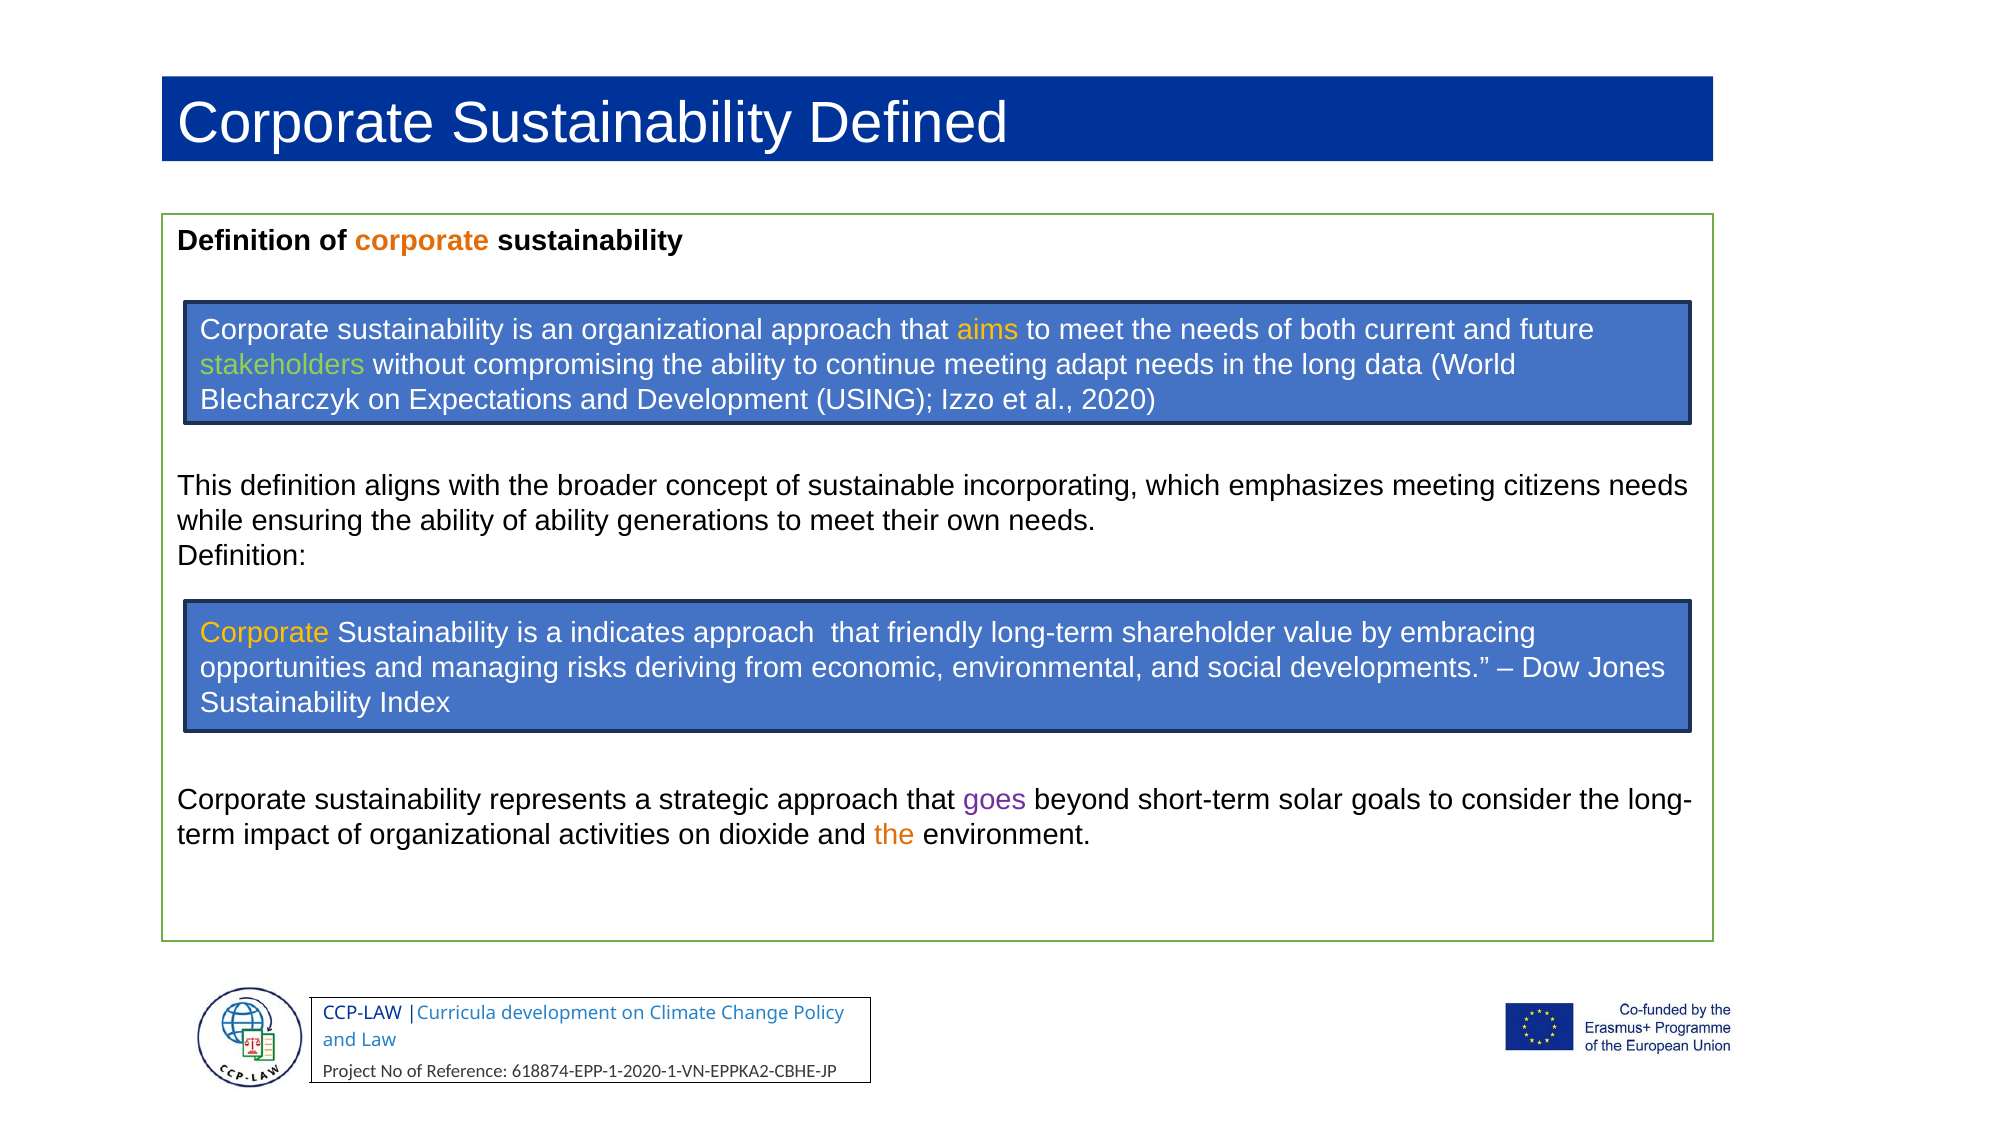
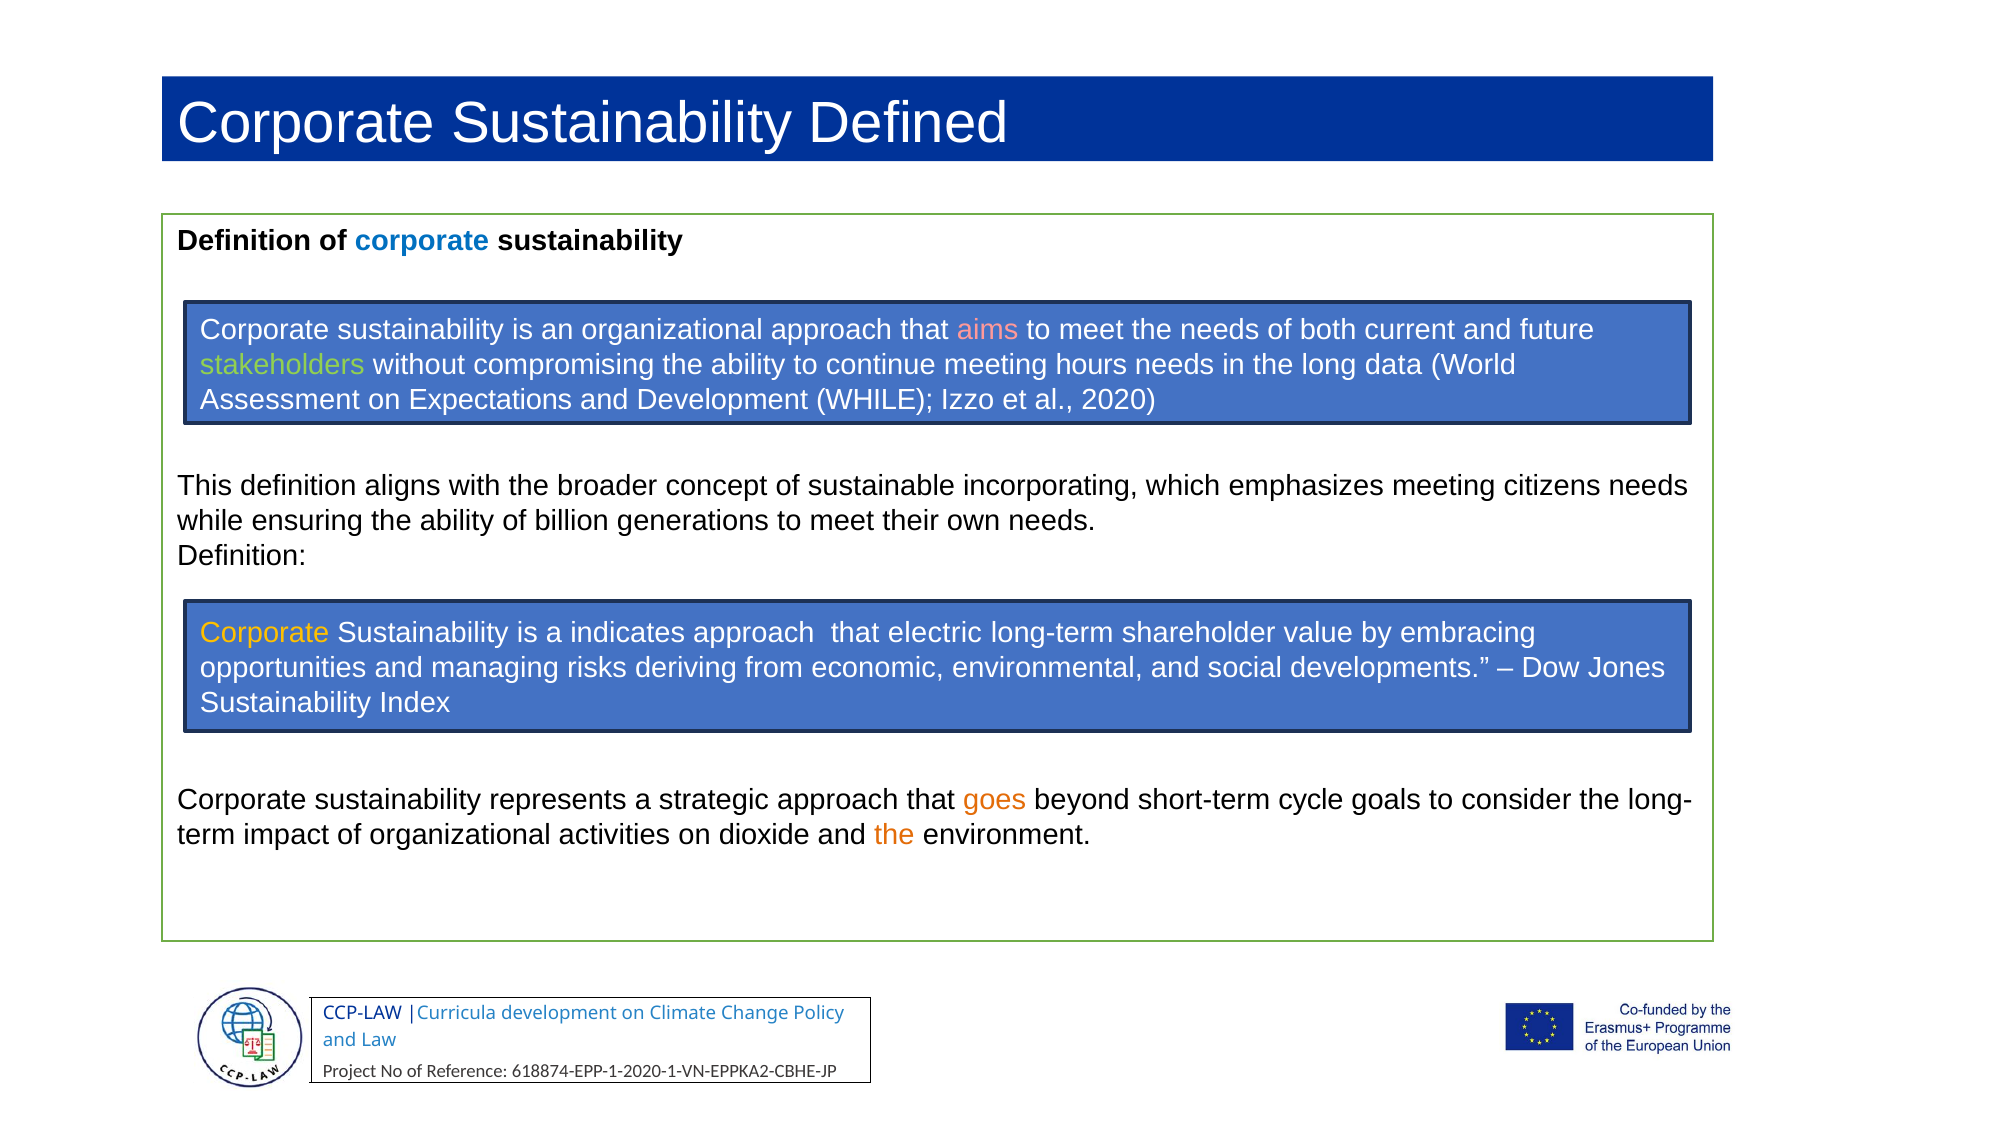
corporate at (422, 241) colour: orange -> blue
aims colour: yellow -> pink
adapt: adapt -> hours
Blecharczyk: Blecharczyk -> Assessment
Development USING: USING -> WHILE
of ability: ability -> billion
friendly: friendly -> electric
goes colour: purple -> orange
solar: solar -> cycle
